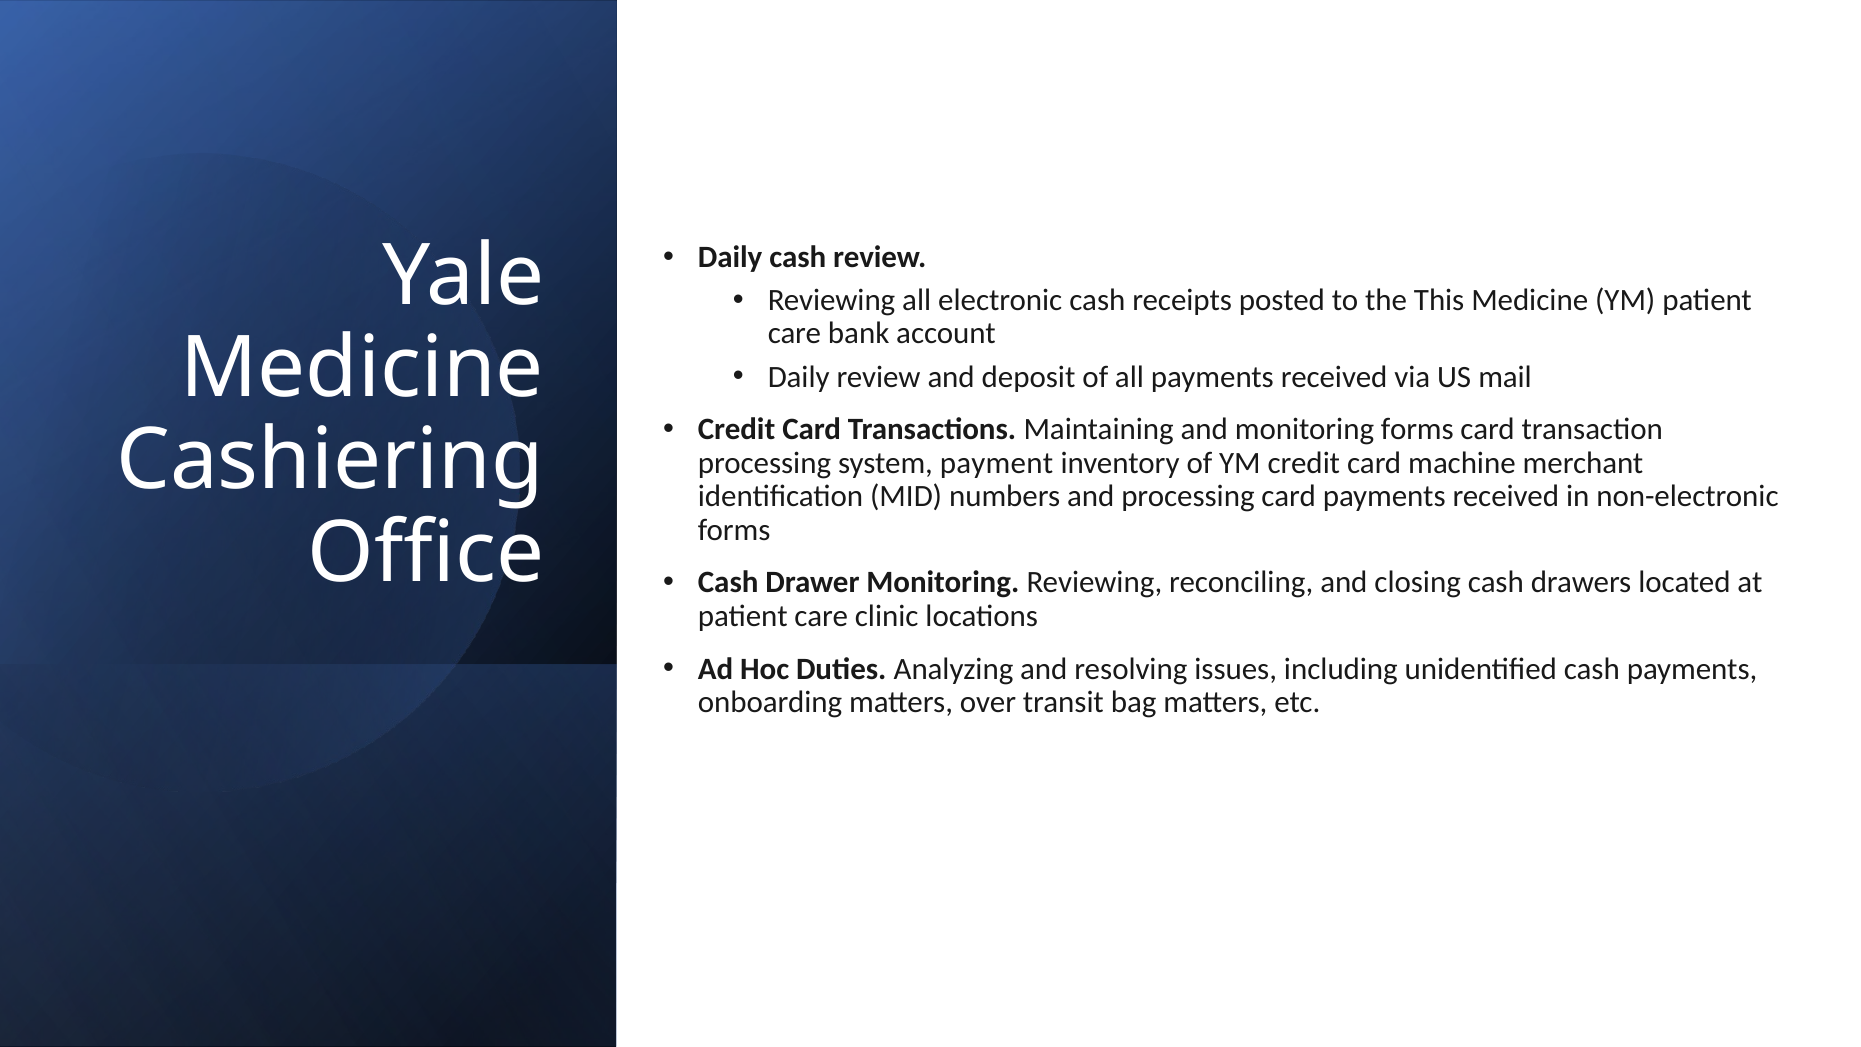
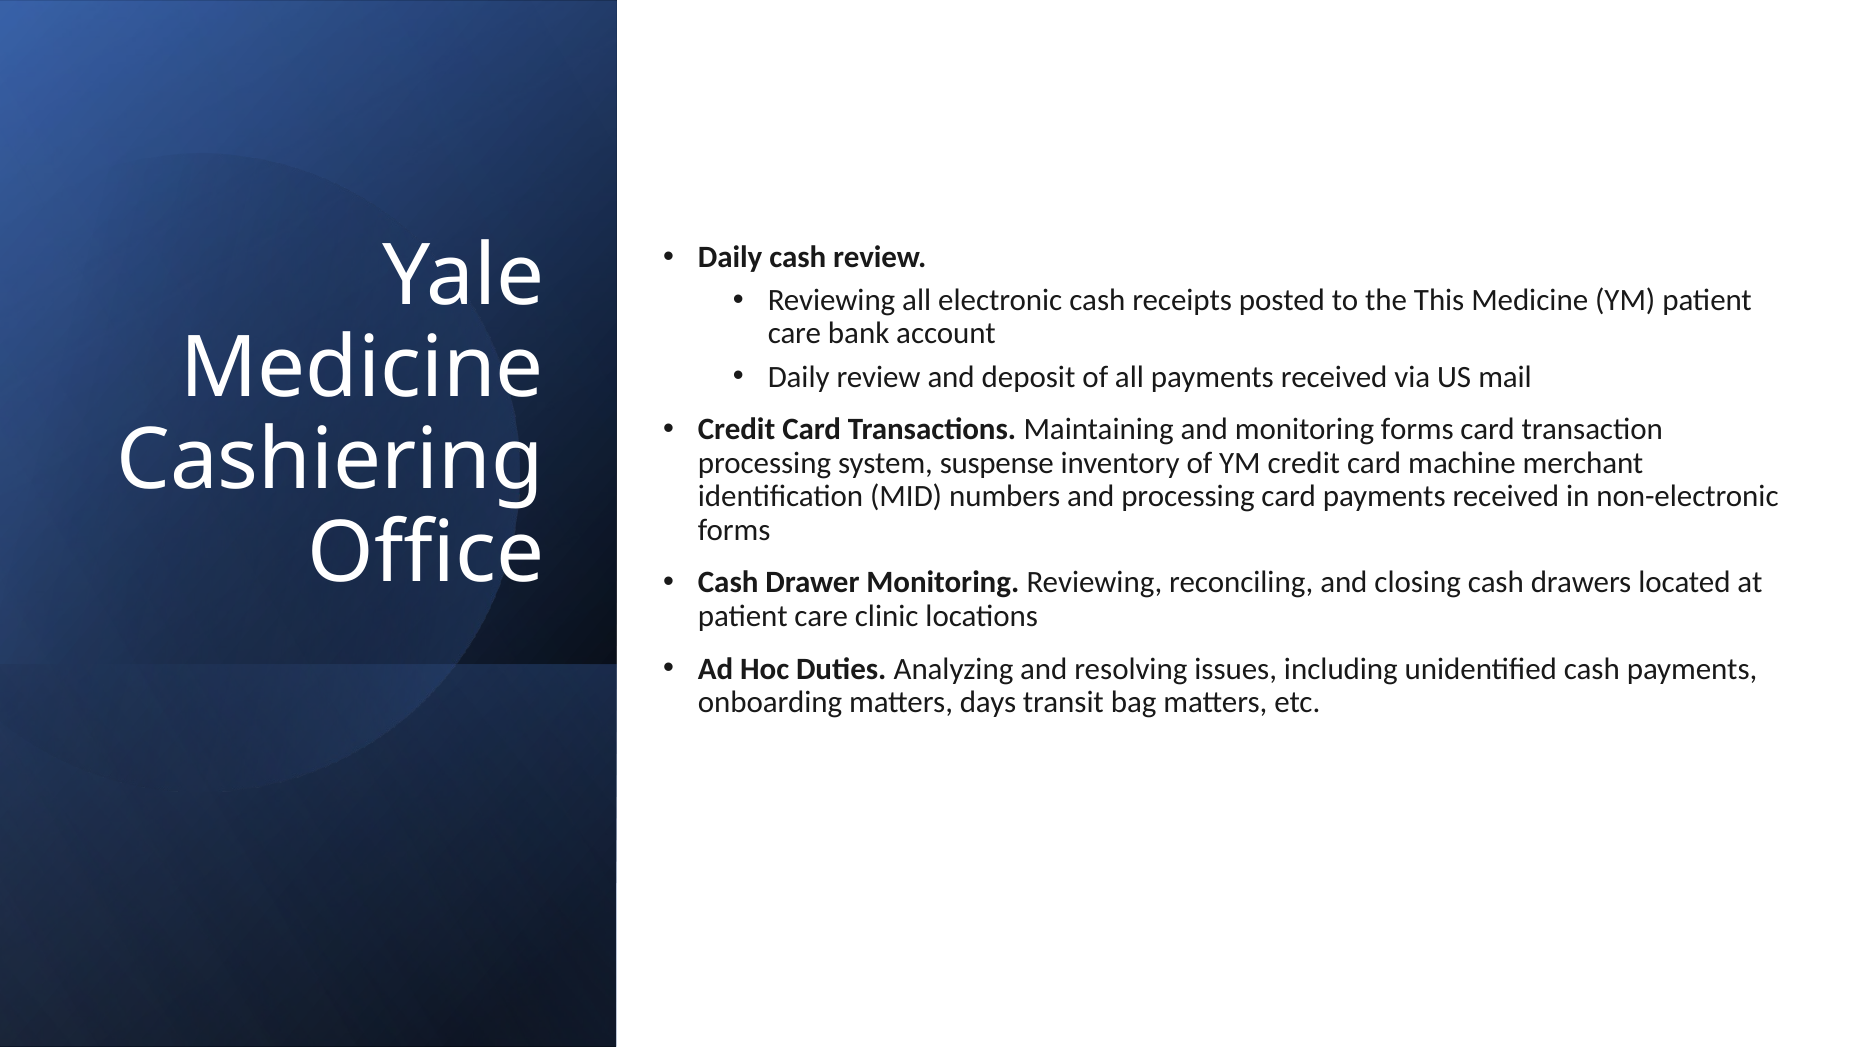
payment: payment -> suspense
over: over -> days
